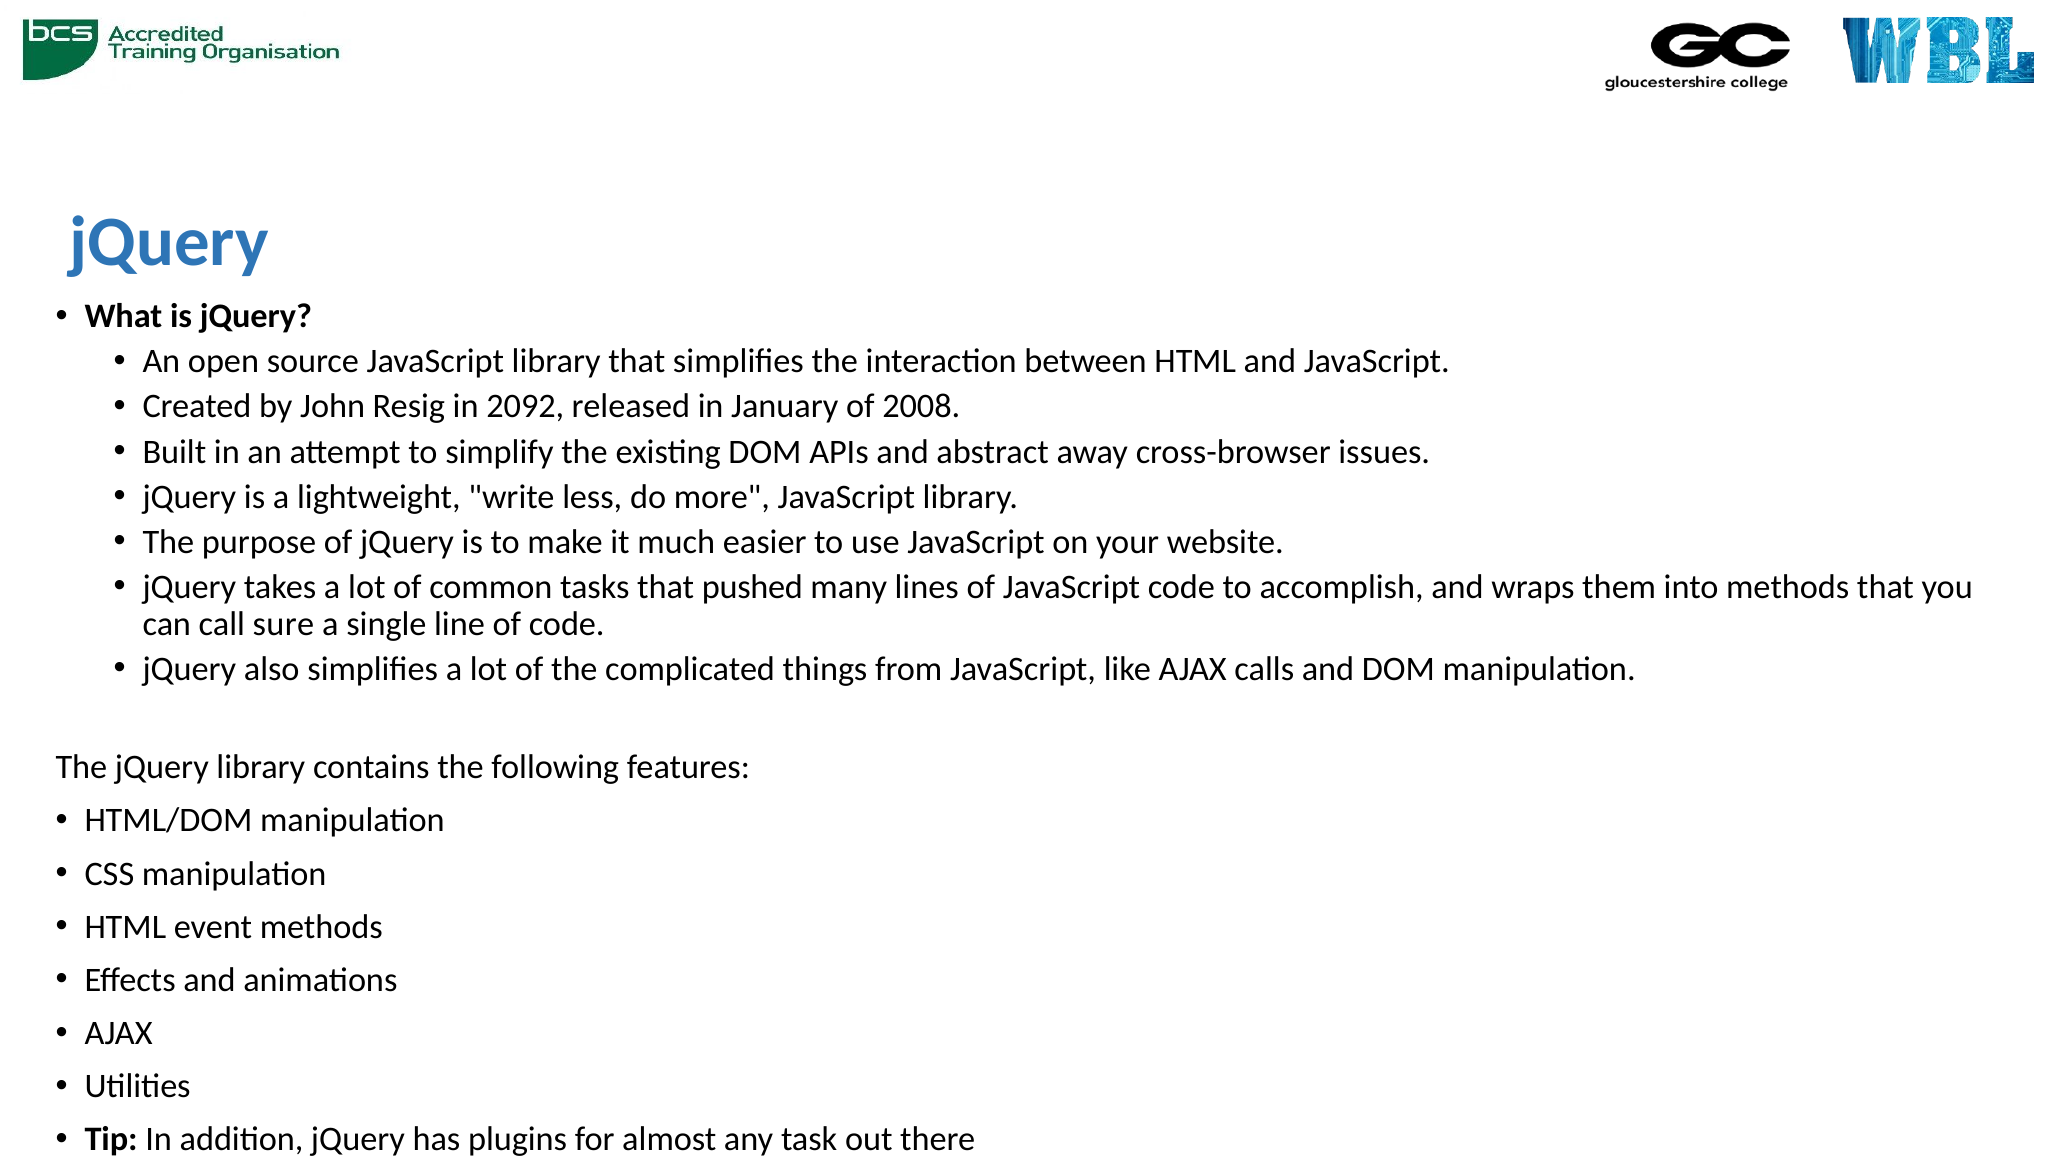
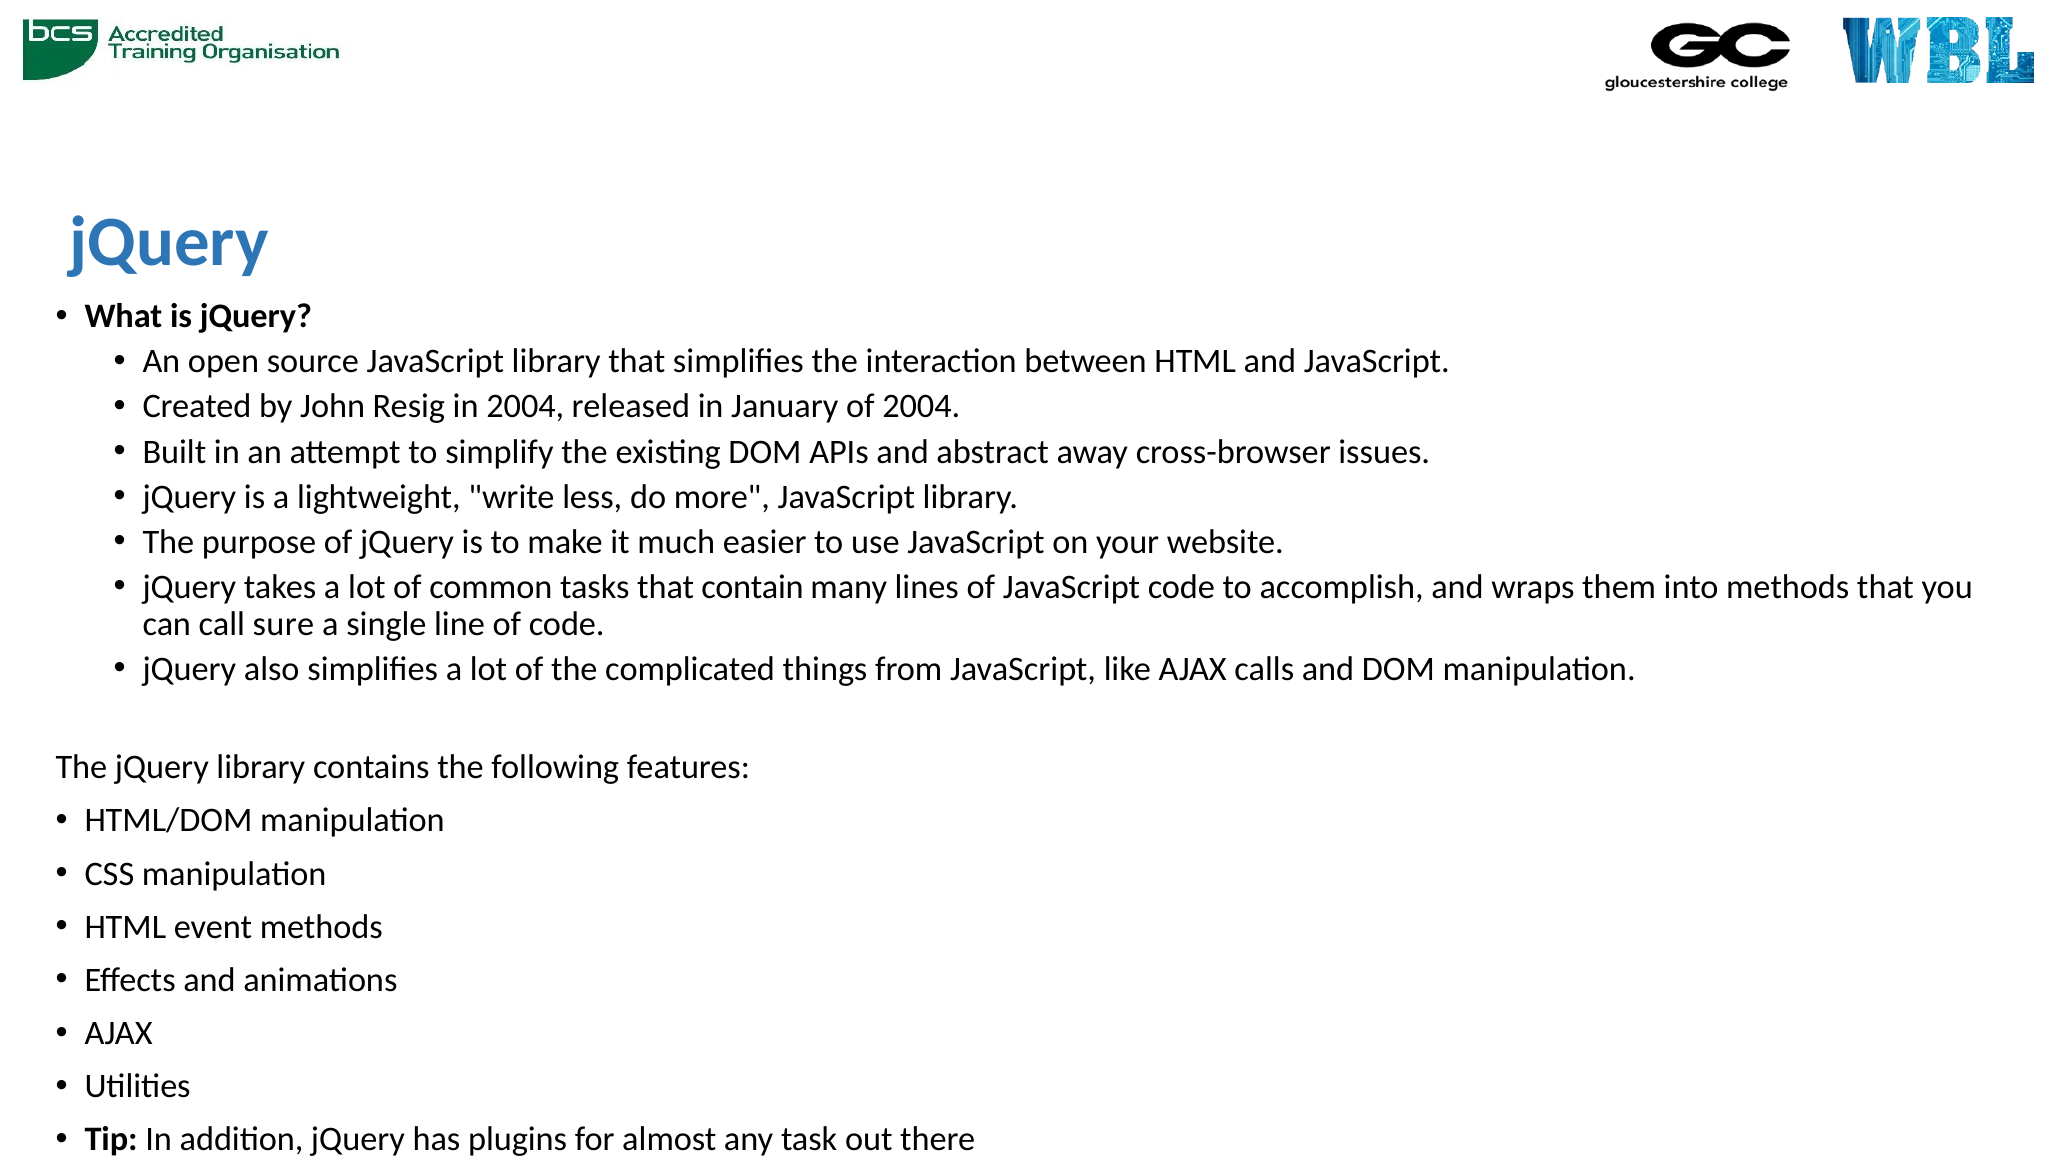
in 2092: 2092 -> 2004
of 2008: 2008 -> 2004
pushed: pushed -> contain
